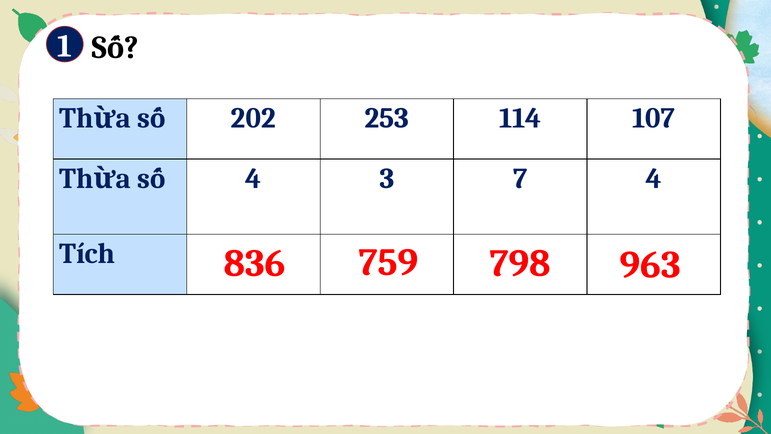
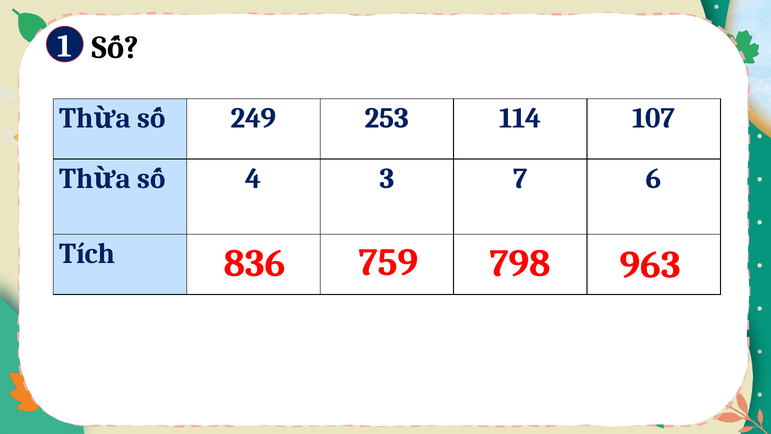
202: 202 -> 249
7 4: 4 -> 6
